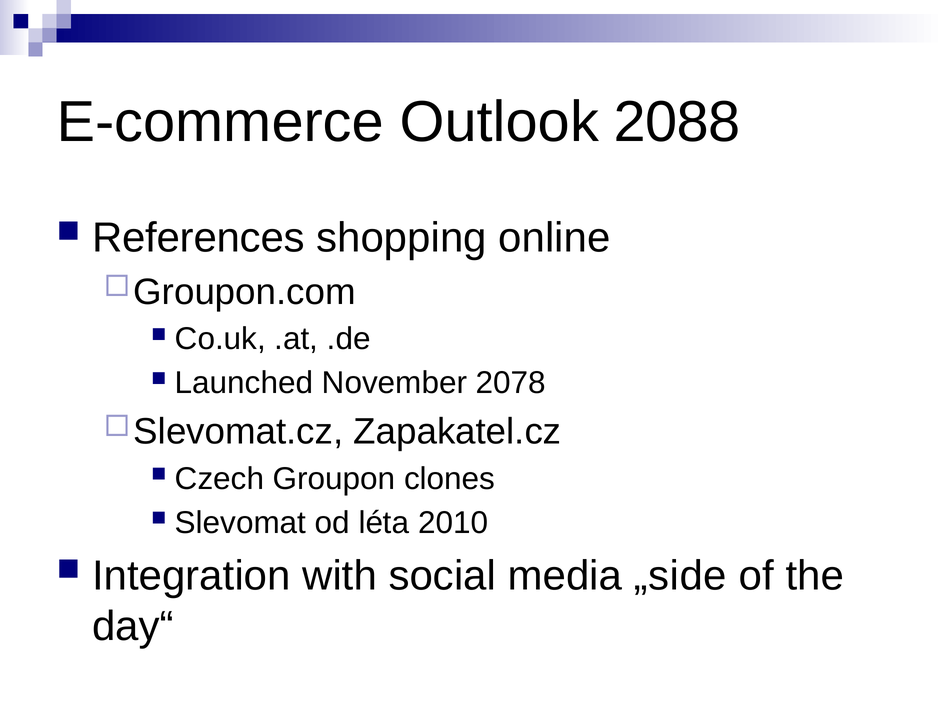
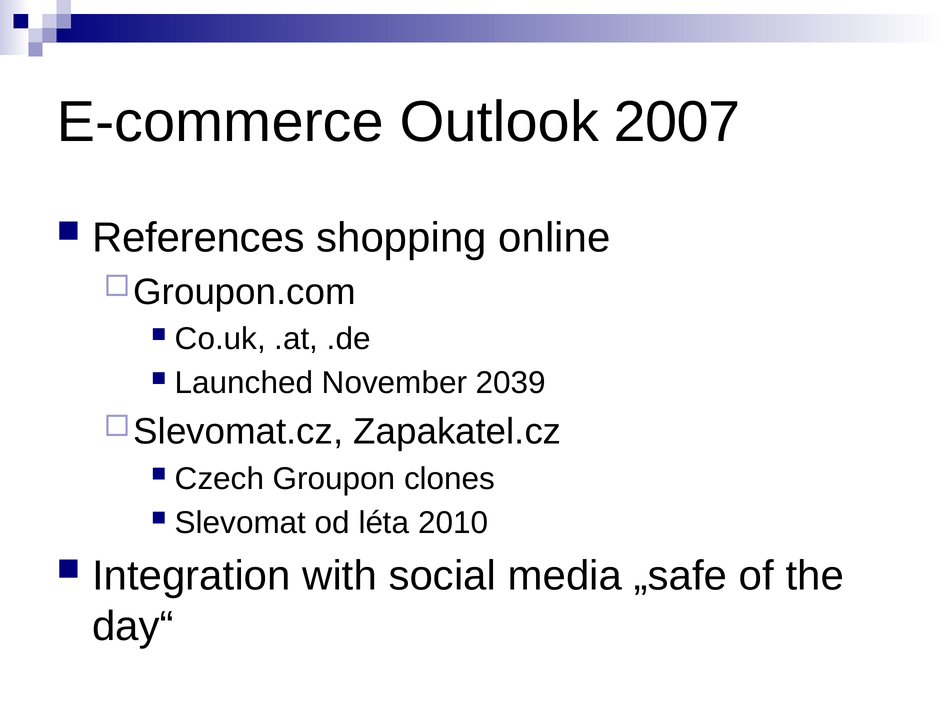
2088: 2088 -> 2007
2078: 2078 -> 2039
„side: „side -> „safe
